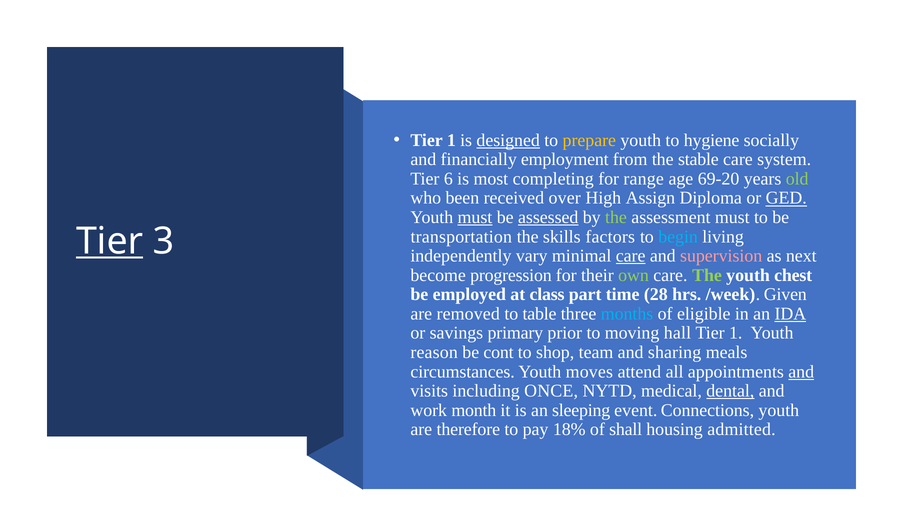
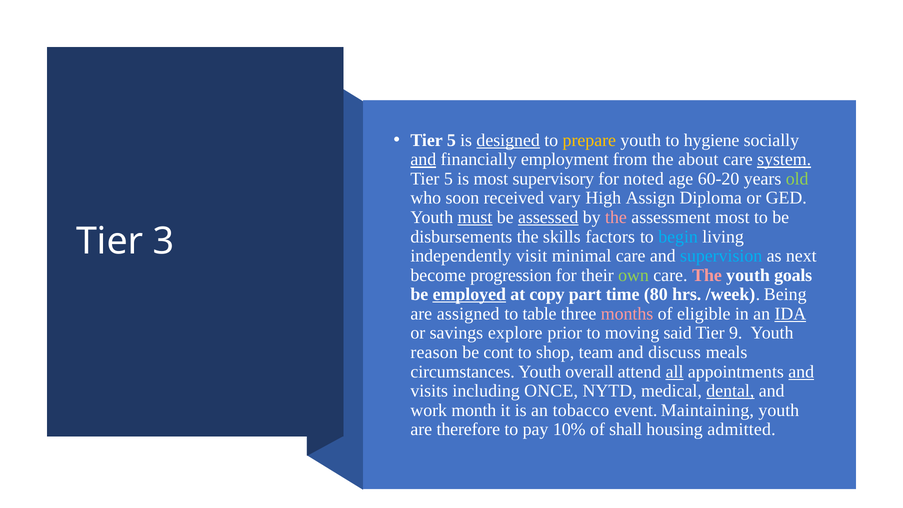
1 at (451, 140): 1 -> 5
and at (423, 160) underline: none -> present
stable: stable -> about
system underline: none -> present
6 at (448, 179): 6 -> 5
completing: completing -> supervisory
range: range -> noted
69-20: 69-20 -> 60-20
been: been -> soon
over: over -> vary
GED underline: present -> none
the at (616, 217) colour: light green -> pink
assessment must: must -> most
transportation: transportation -> disbursements
Tier at (110, 241) underline: present -> none
vary: vary -> visit
care at (631, 256) underline: present -> none
supervision colour: pink -> light blue
The at (707, 275) colour: light green -> pink
chest: chest -> goals
employed underline: none -> present
class: class -> copy
28: 28 -> 80
Given: Given -> Being
removed: removed -> assigned
months colour: light blue -> pink
primary: primary -> explore
hall: hall -> said
1 at (736, 333): 1 -> 9
sharing: sharing -> discuss
moves: moves -> overall
all underline: none -> present
sleeping: sleeping -> tobacco
Connections: Connections -> Maintaining
18%: 18% -> 10%
